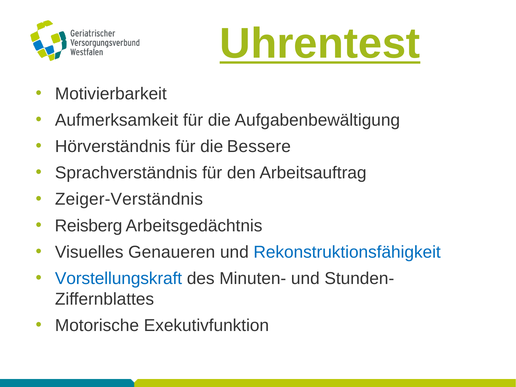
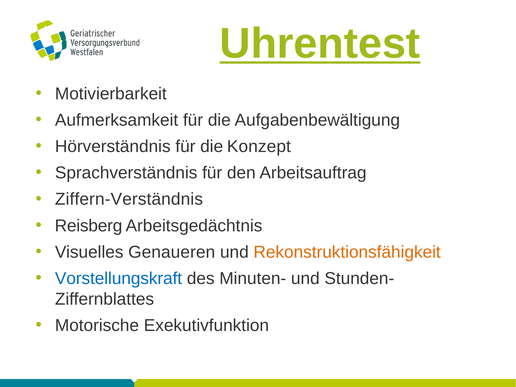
Bessere: Bessere -> Konzept
Zeiger-Verständnis: Zeiger-Verständnis -> Ziffern-Verständnis
Rekonstruktionsfähigkeit colour: blue -> orange
